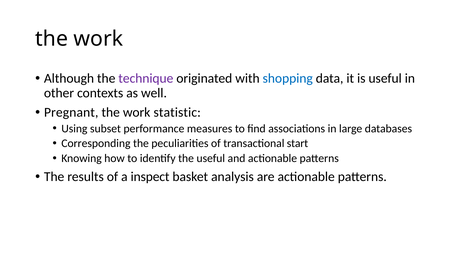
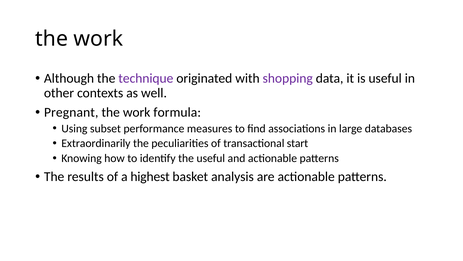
shopping colour: blue -> purple
statistic: statistic -> formula
Corresponding: Corresponding -> Extraordinarily
inspect: inspect -> highest
